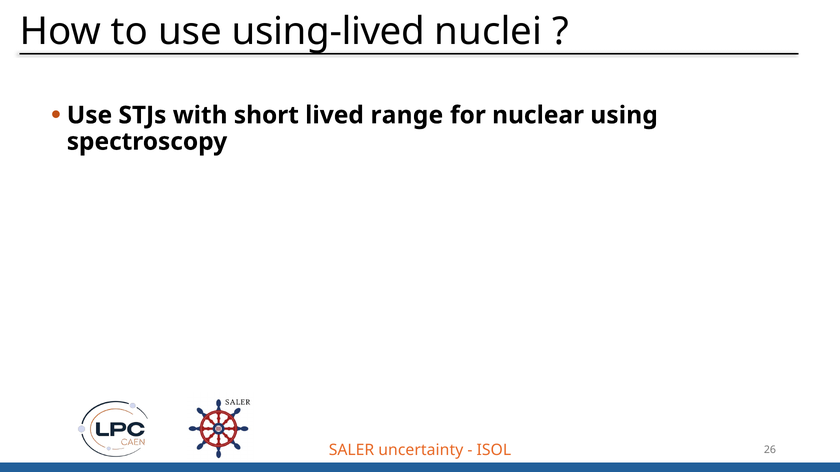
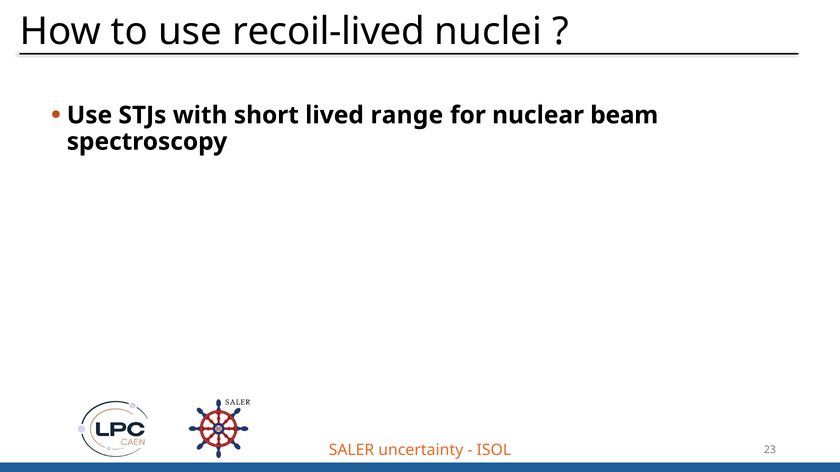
using-lived: using-lived -> recoil-lived
using: using -> beam
26: 26 -> 23
